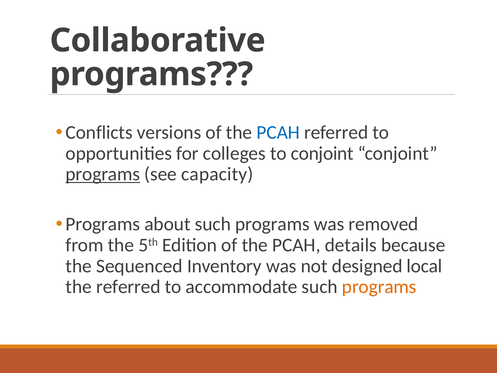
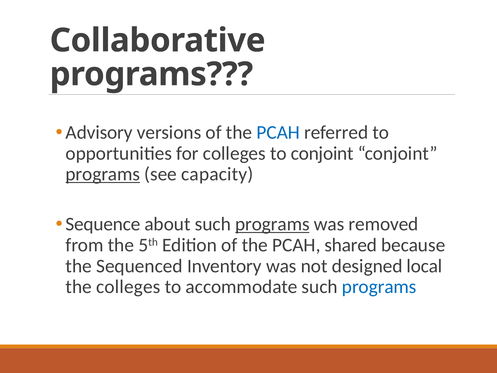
Conflicts: Conflicts -> Advisory
Programs at (103, 224): Programs -> Sequence
programs at (272, 224) underline: none -> present
details: details -> shared
the referred: referred -> colleges
programs at (379, 287) colour: orange -> blue
